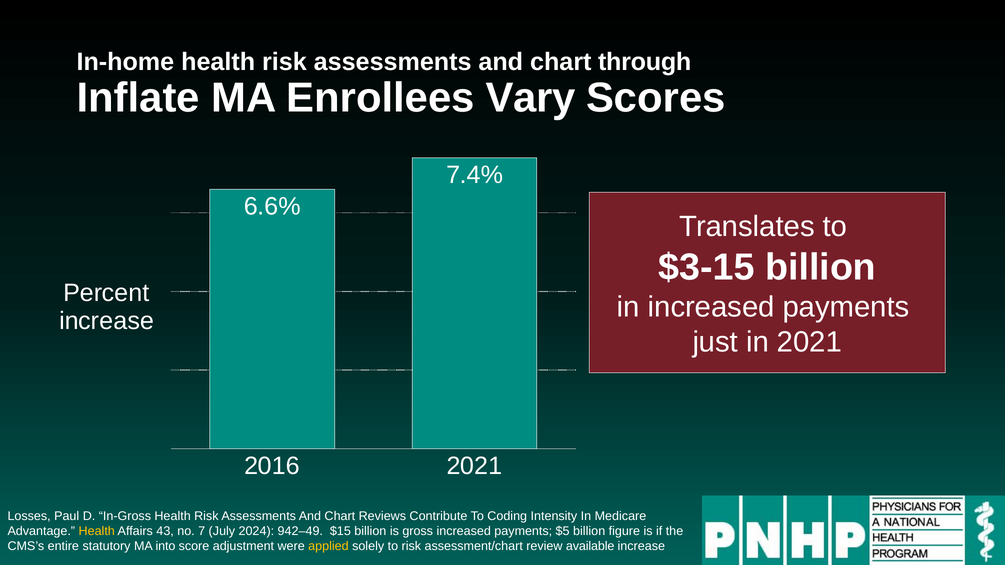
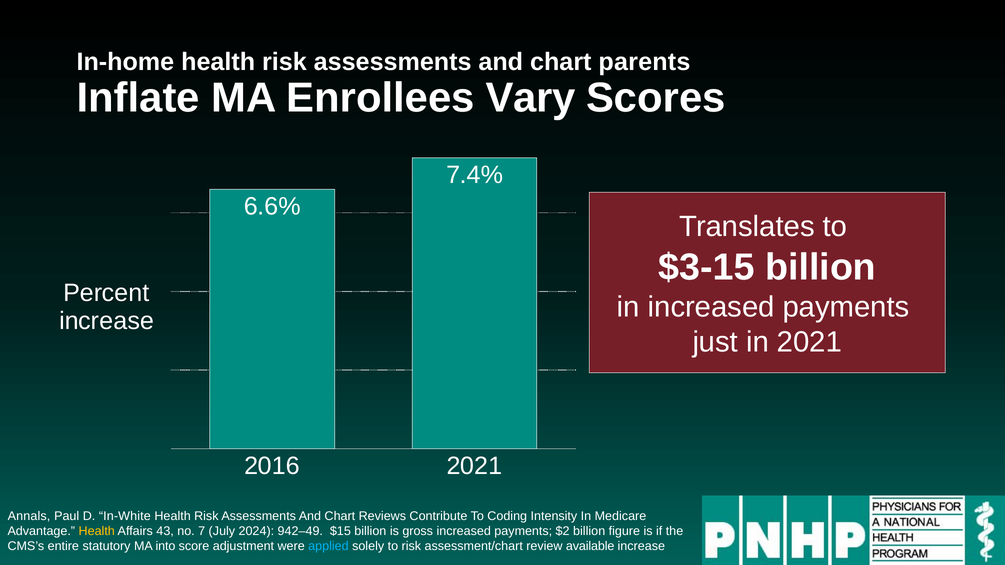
through: through -> parents
Losses: Losses -> Annals
In-Gross: In-Gross -> In-White
$5: $5 -> $2
applied colour: yellow -> light blue
